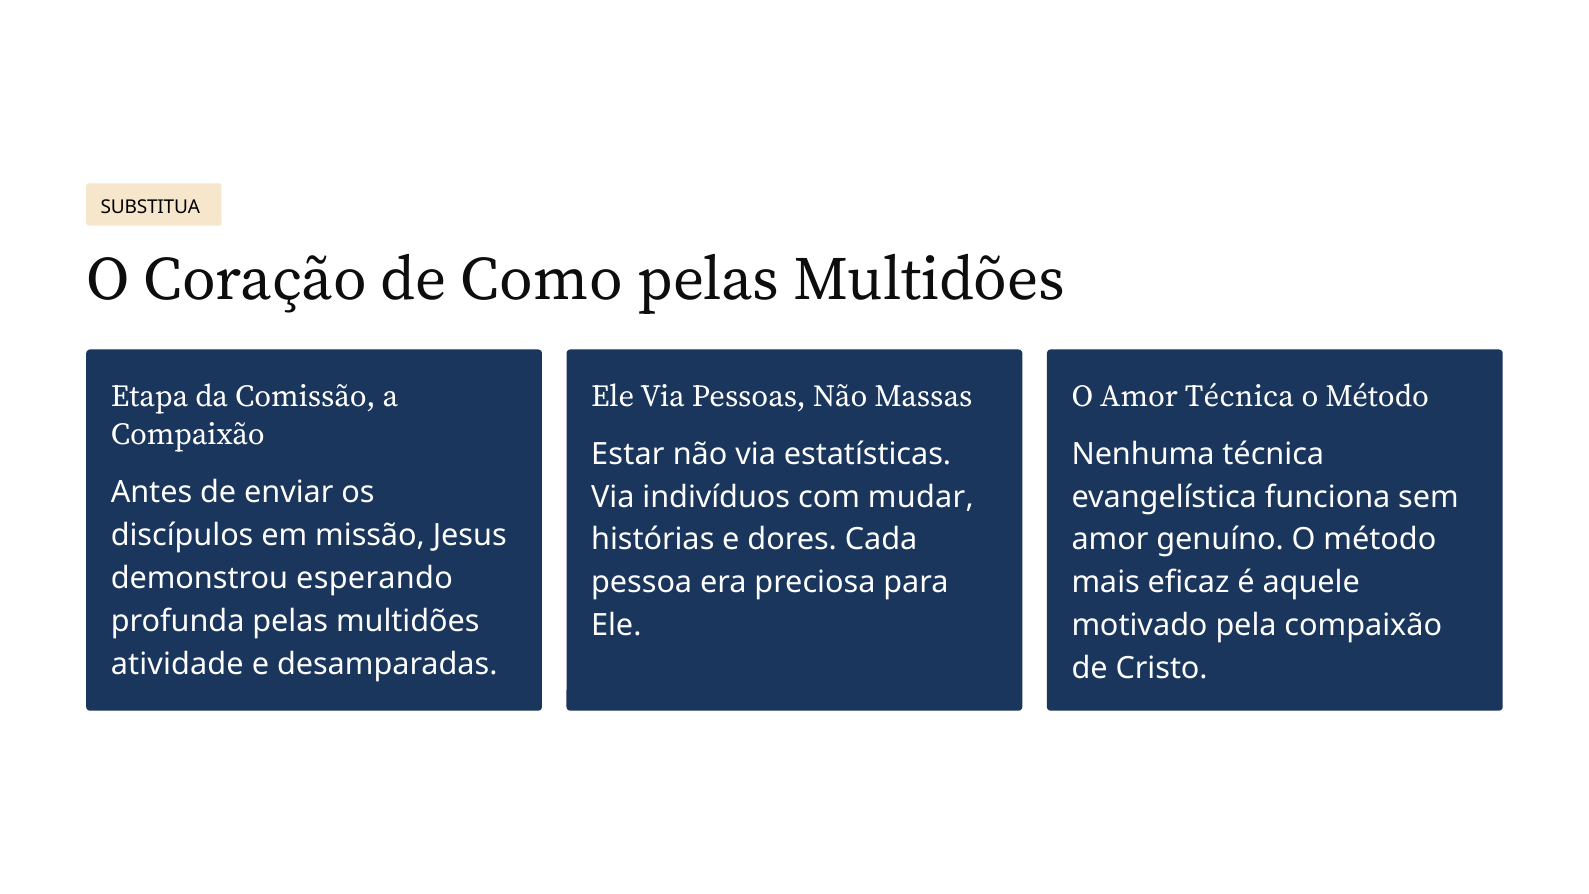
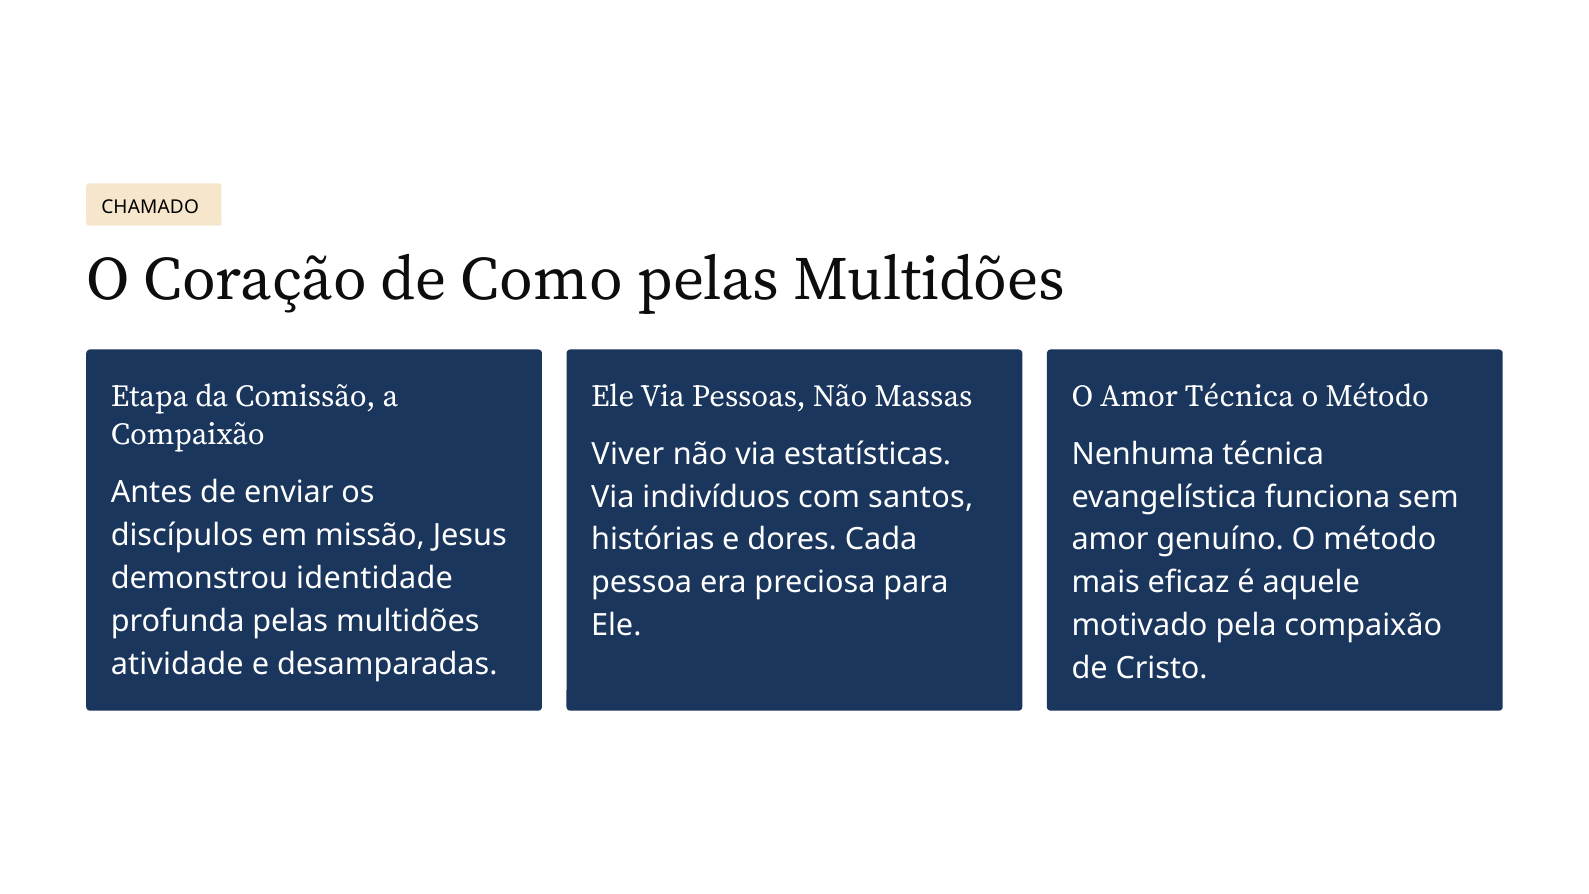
SUBSTITUA: SUBSTITUA -> CHAMADO
Estar: Estar -> Viver
mudar: mudar -> santos
esperando: esperando -> identidade
